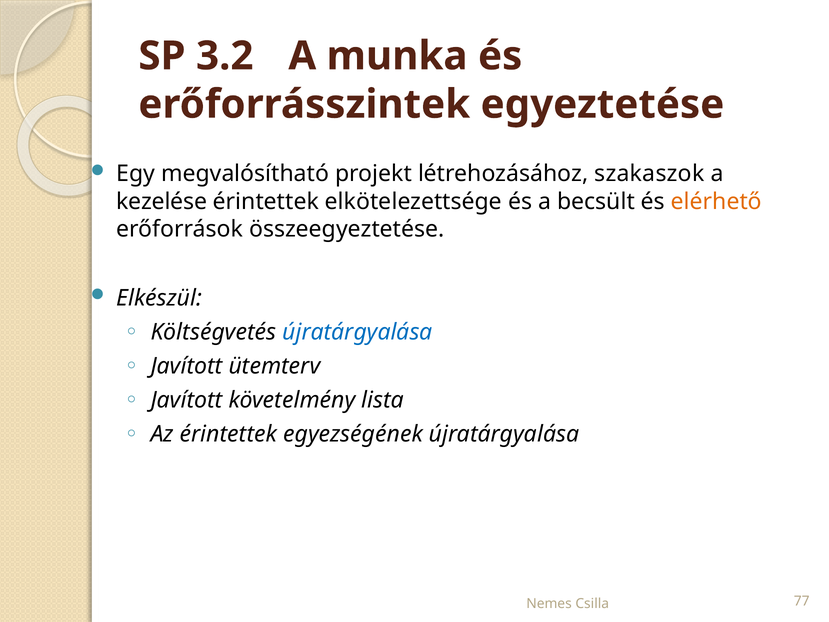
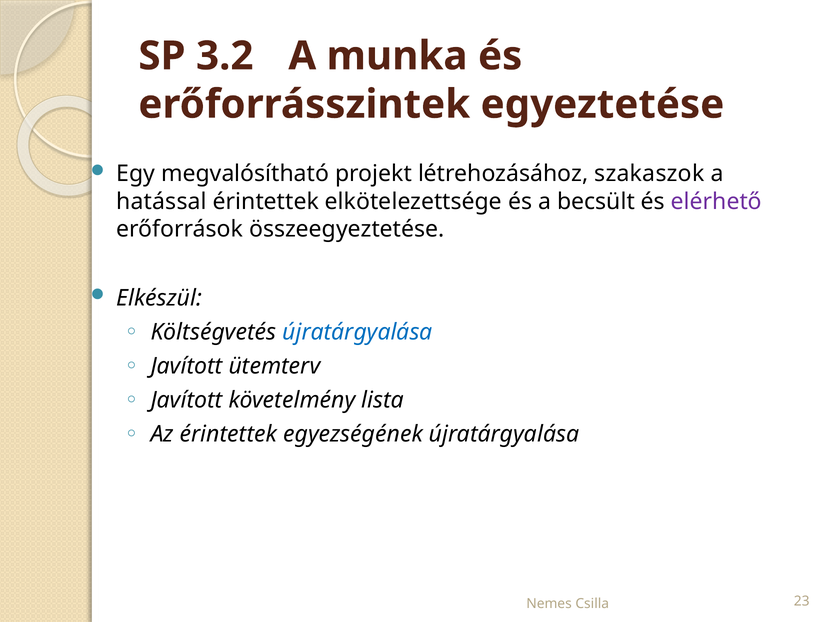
kezelése: kezelése -> hatással
elérhető colour: orange -> purple
77: 77 -> 23
